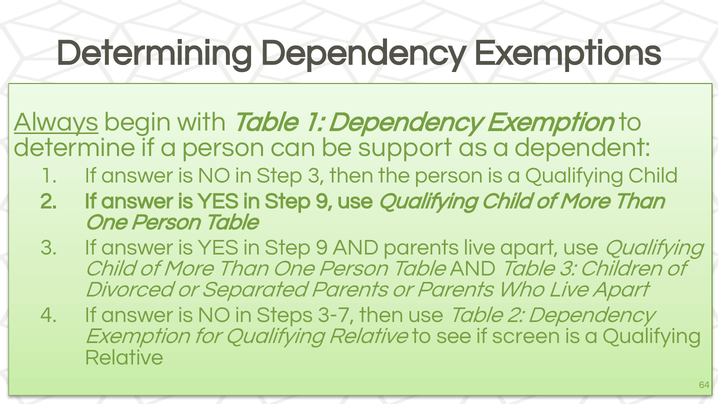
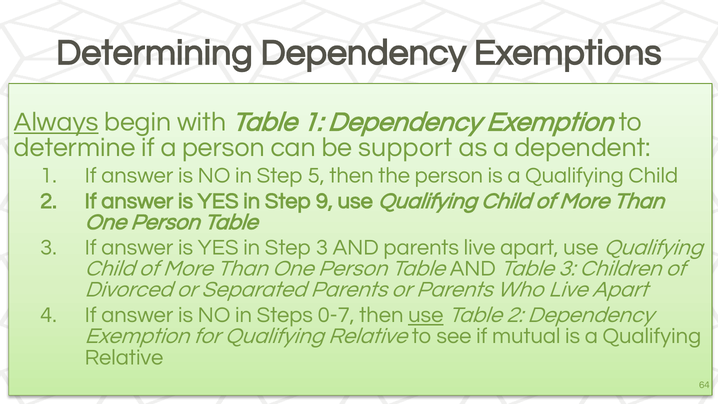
Step 3: 3 -> 5
9 at (322, 247): 9 -> 3
3-7: 3-7 -> 0-7
use at (426, 315) underline: none -> present
screen: screen -> mutual
